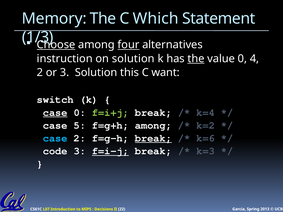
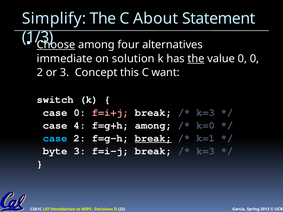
Memory: Memory -> Simplify
Which: Which -> About
four underline: present -> none
instruction: instruction -> immediate
0 4: 4 -> 0
3 Solution: Solution -> Concept
case at (55, 113) underline: present -> none
f=i+j colour: light green -> pink
k=4 at (206, 113): k=4 -> k=3
5: 5 -> 4
k=2: k=2 -> k=0
k=6: k=6 -> k=1
code: code -> byte
f=i–j underline: present -> none
